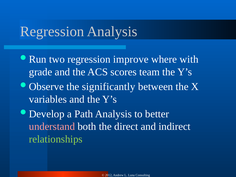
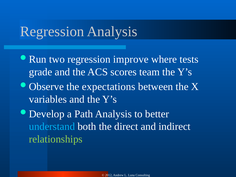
with: with -> tests
significantly: significantly -> expectations
understand colour: pink -> light blue
